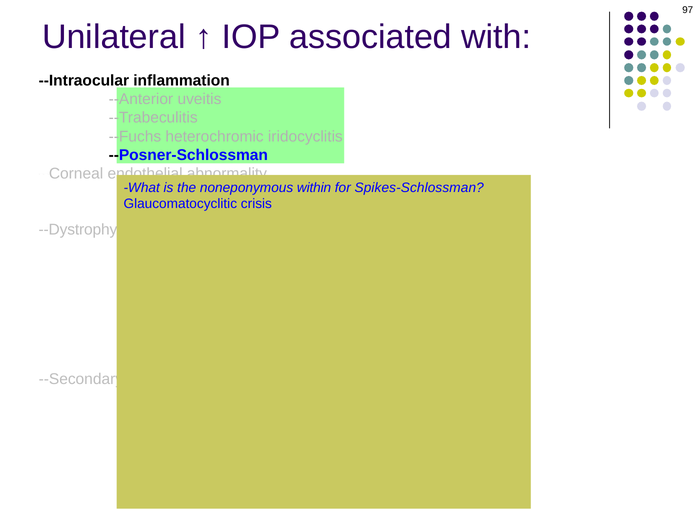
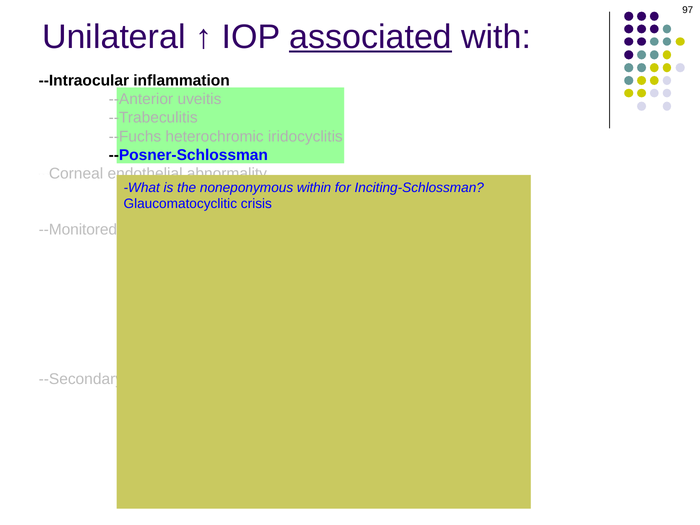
associated underline: none -> present
Spikes-Schlossman: Spikes-Schlossman -> Inciting-Schlossman
--Dystrophy: --Dystrophy -> --Monitored
